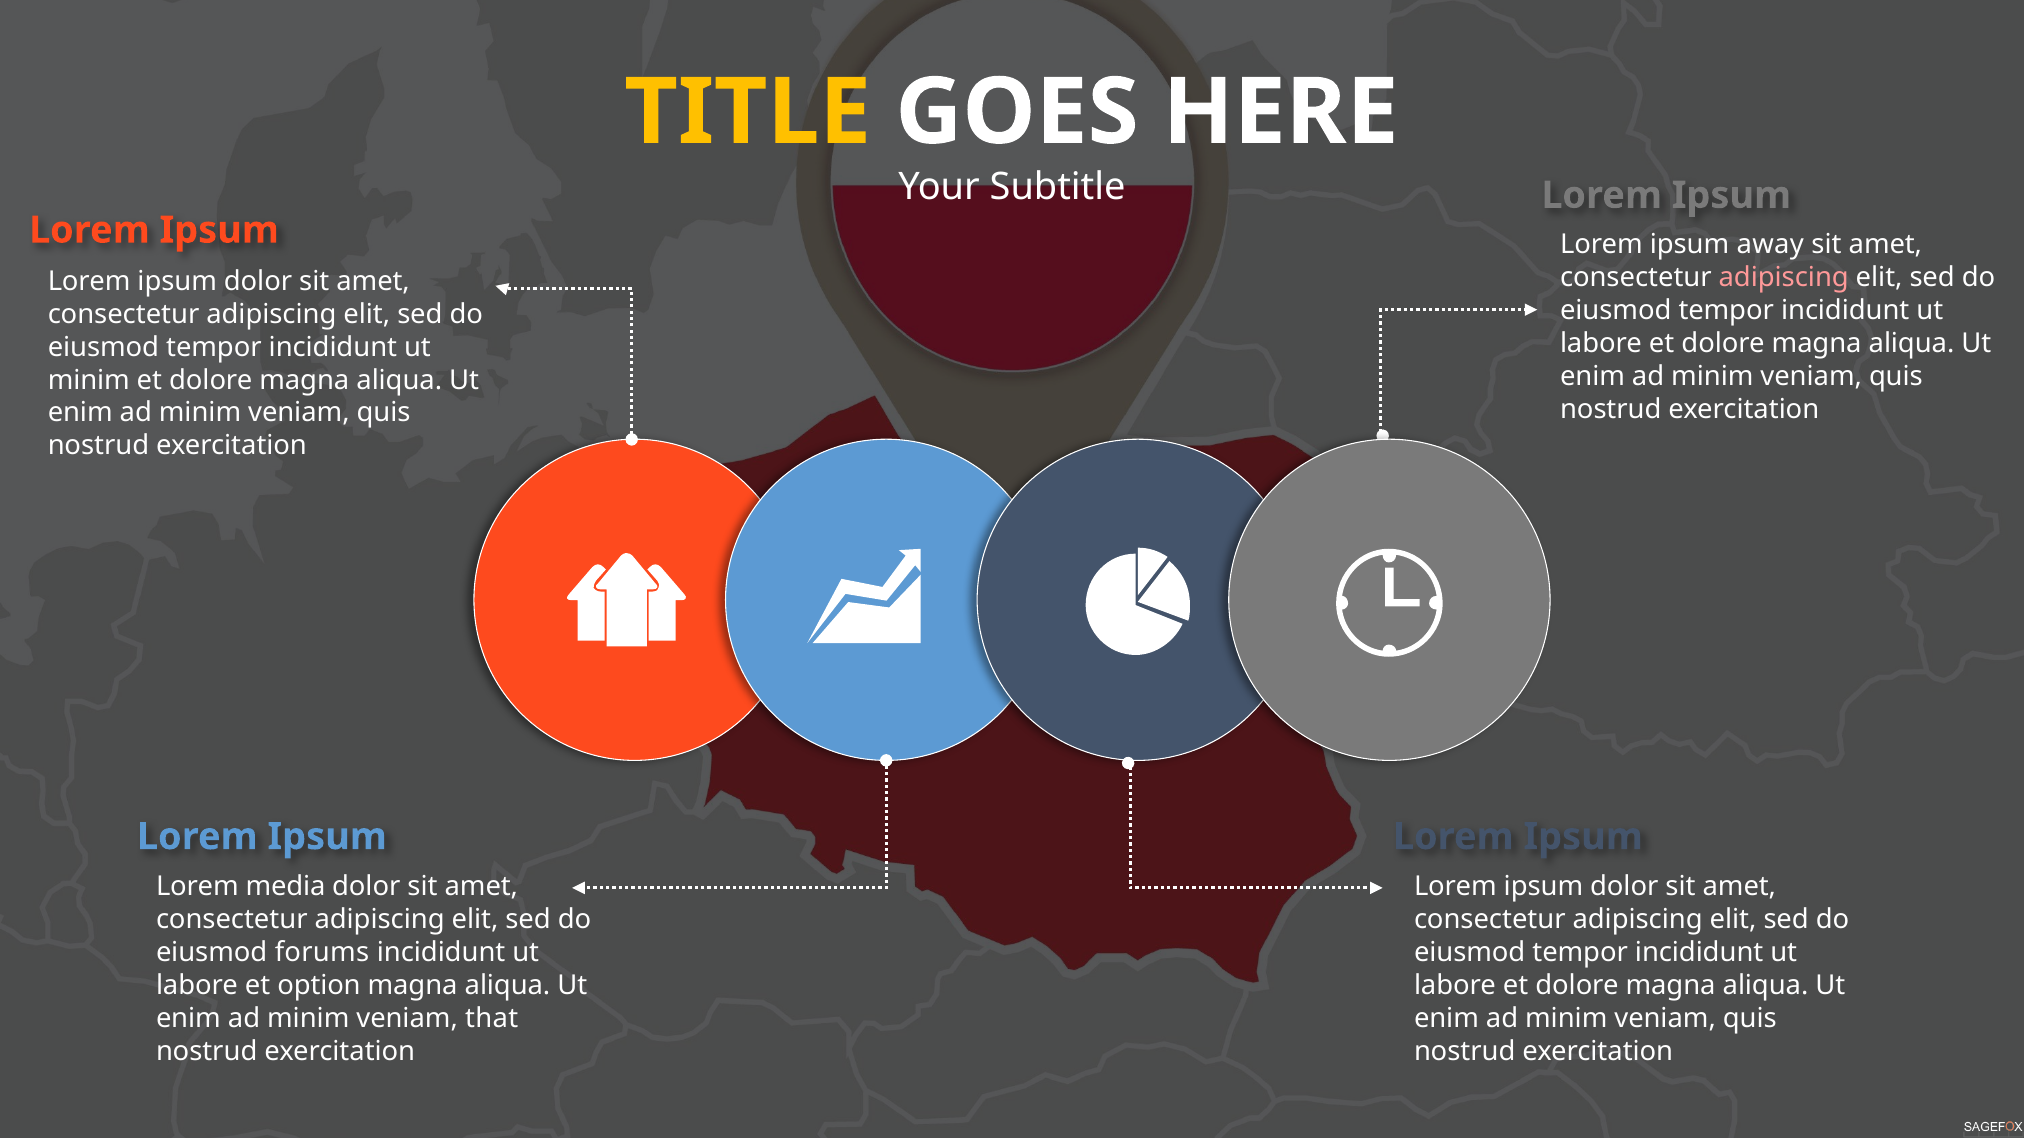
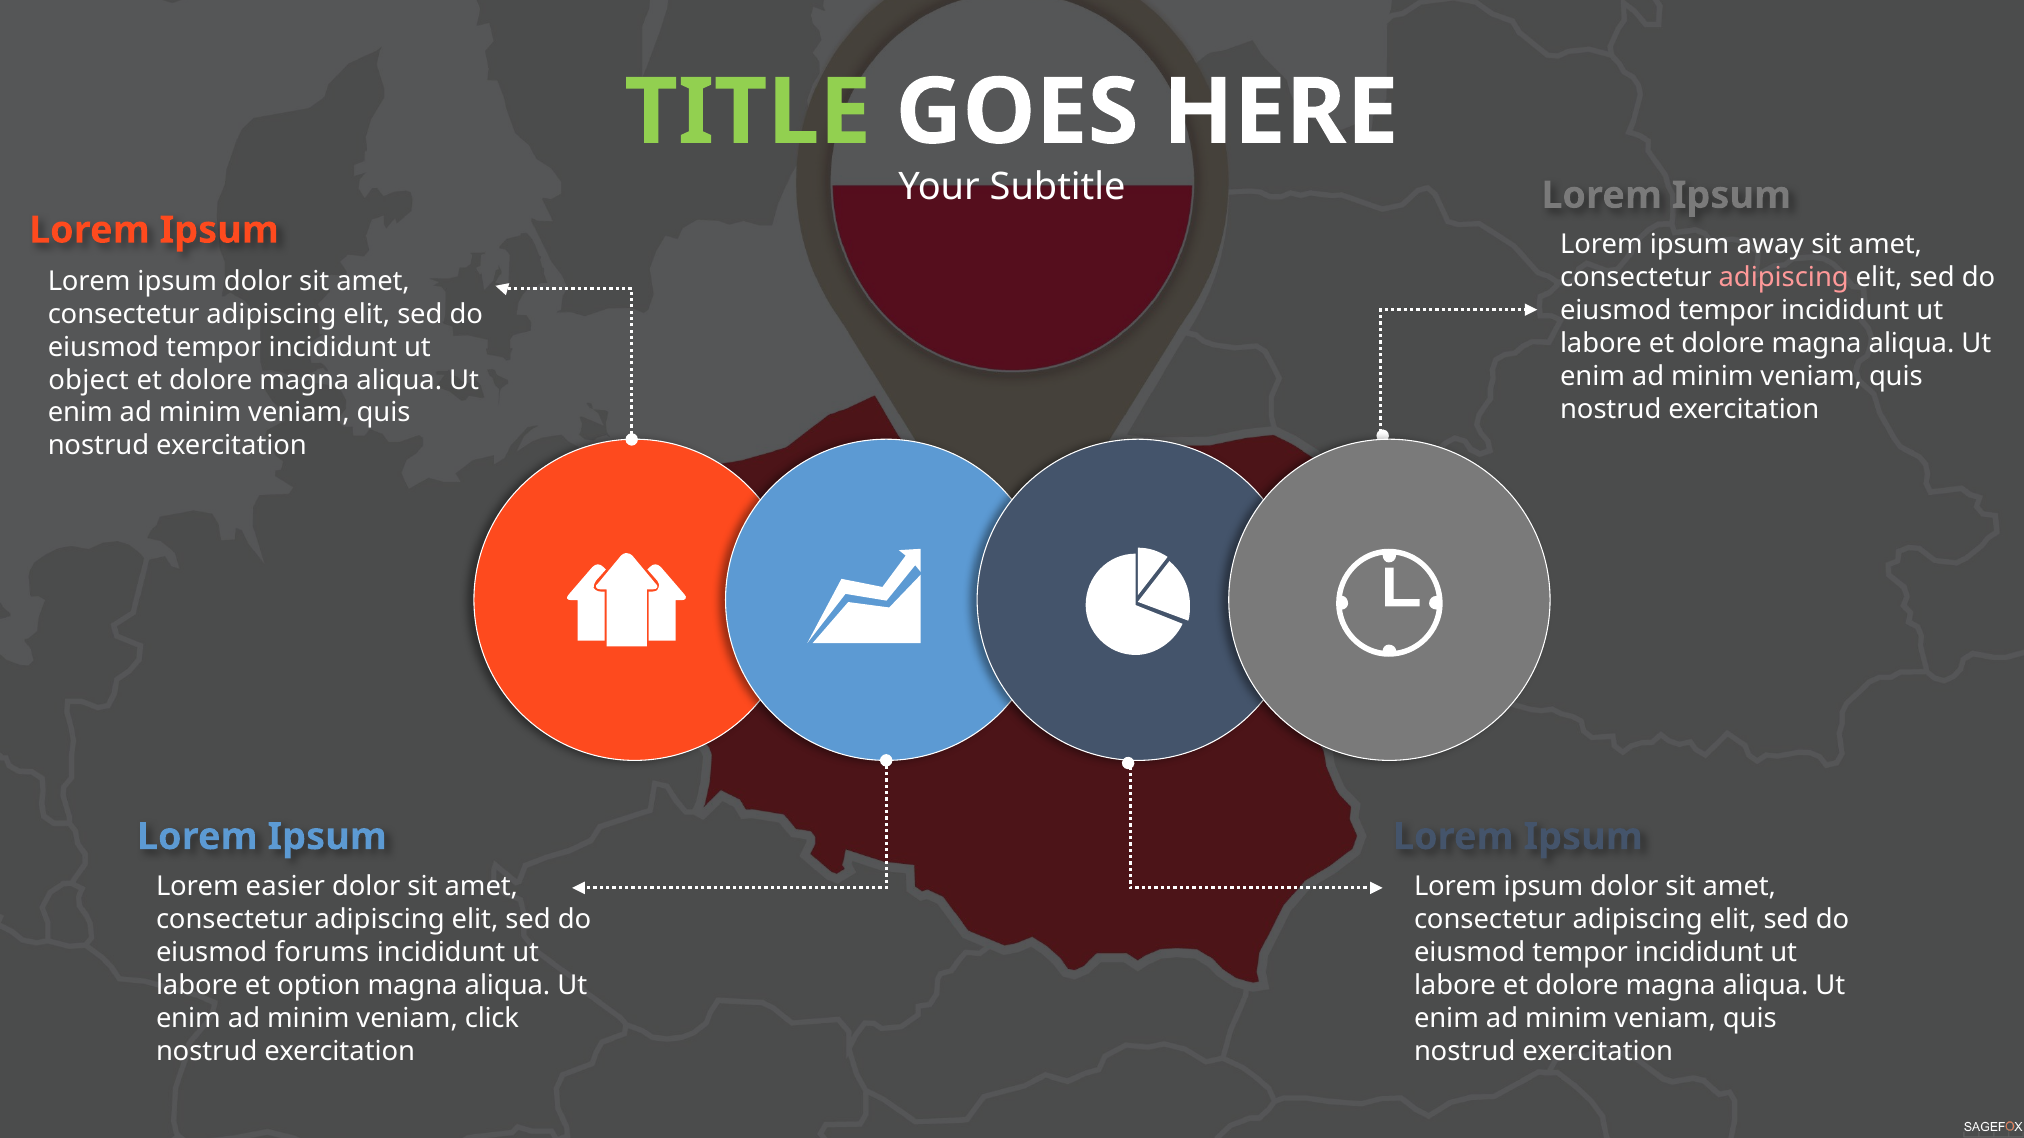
TITLE colour: yellow -> light green
minim at (89, 380): minim -> object
media: media -> easier
that: that -> click
